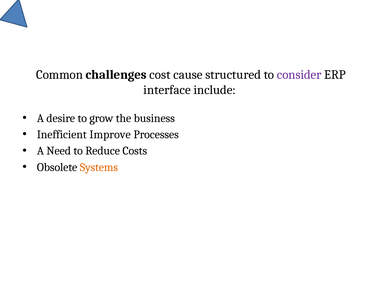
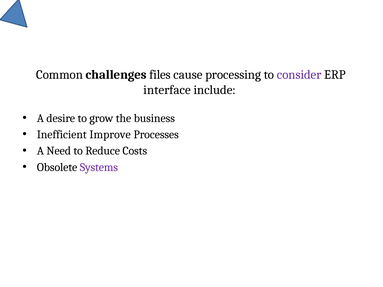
cost: cost -> files
structured: structured -> processing
Systems colour: orange -> purple
